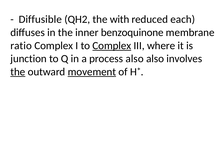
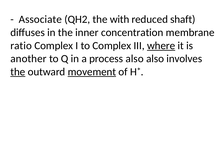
Diffusible: Diffusible -> Associate
each: each -> shaft
benzoquinone: benzoquinone -> concentration
Complex at (112, 46) underline: present -> none
where underline: none -> present
junction: junction -> another
